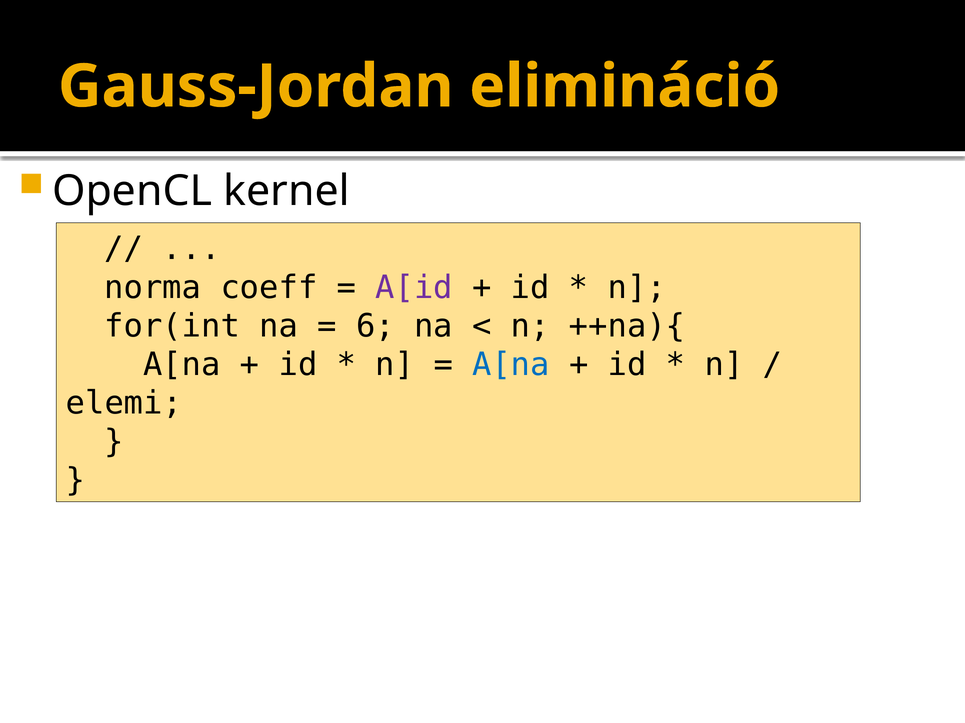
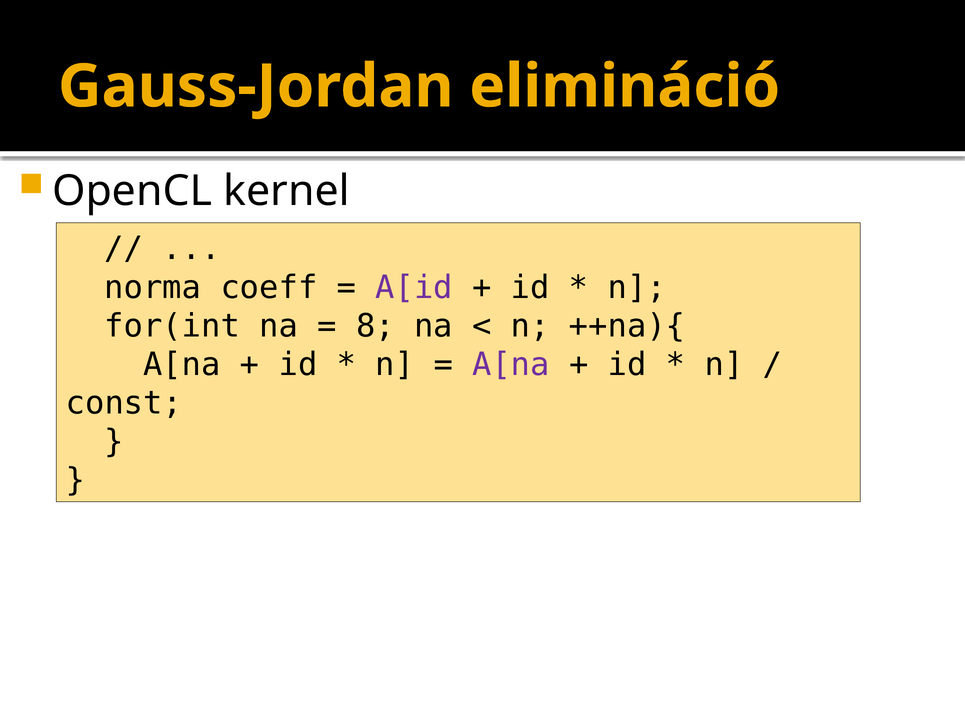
6: 6 -> 8
A[na at (511, 365) colour: blue -> purple
elemi: elemi -> const
